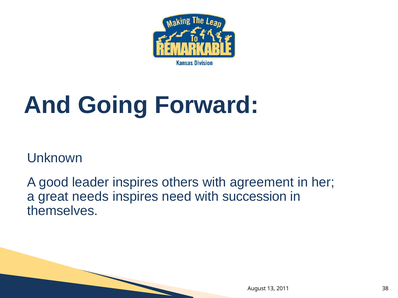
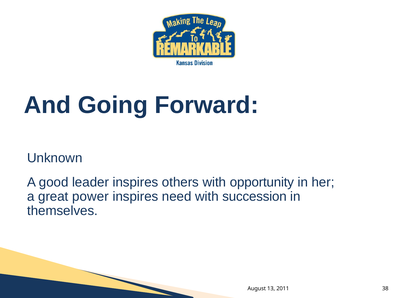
agreement: agreement -> opportunity
needs: needs -> power
